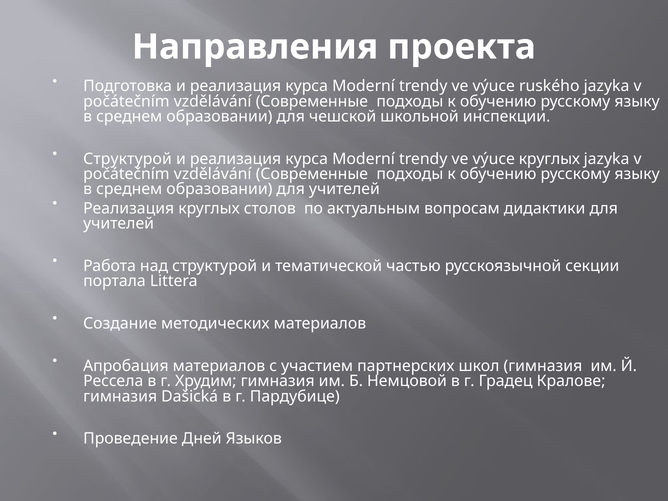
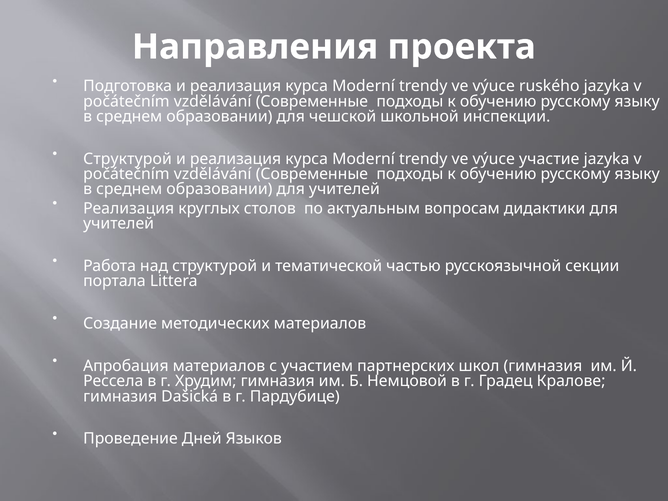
výuce круглых: круглых -> участие
